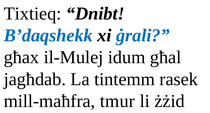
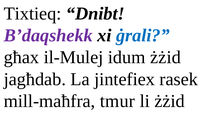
B’daqshekk colour: blue -> purple
idum għal: għal -> żżid
tintemm: tintemm -> jintefiex
